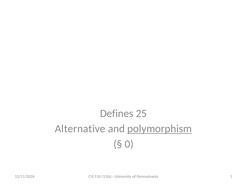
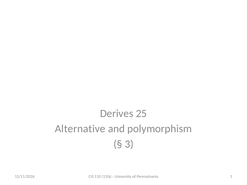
Defines: Defines -> Derives
polymorphism underline: present -> none
0: 0 -> 3
